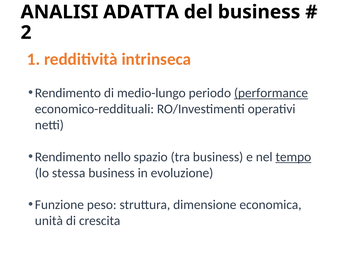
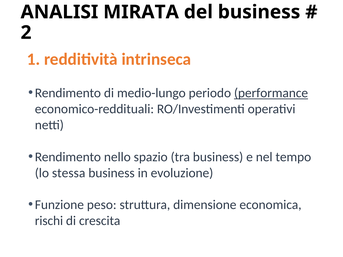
ADATTA: ADATTA -> MIRATA
tempo underline: present -> none
unità: unità -> rischi
